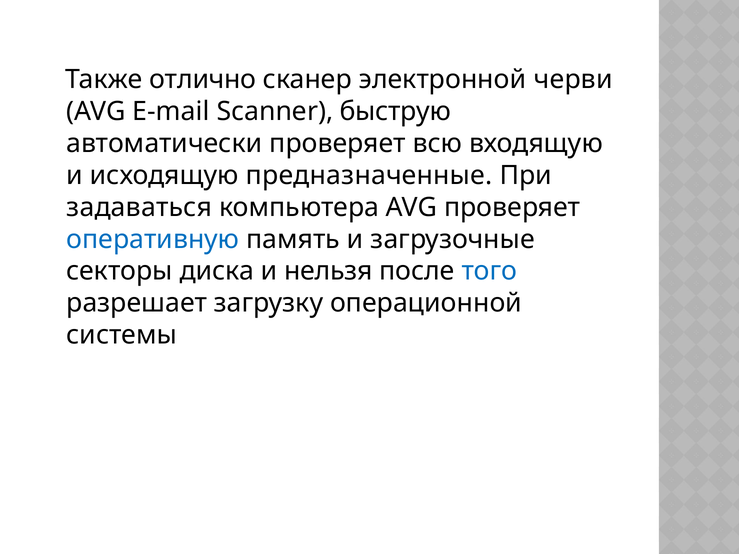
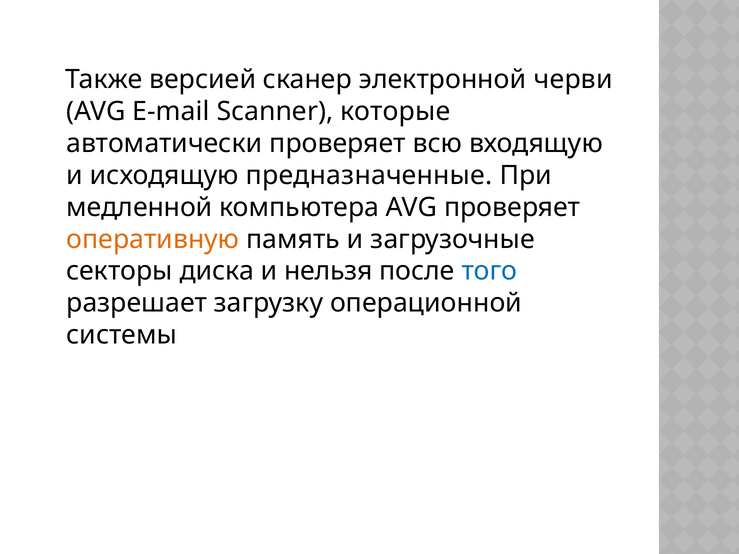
отлично: отлично -> версией
быструю: быструю -> которые
задаваться: задаваться -> медленной
оперативную colour: blue -> orange
